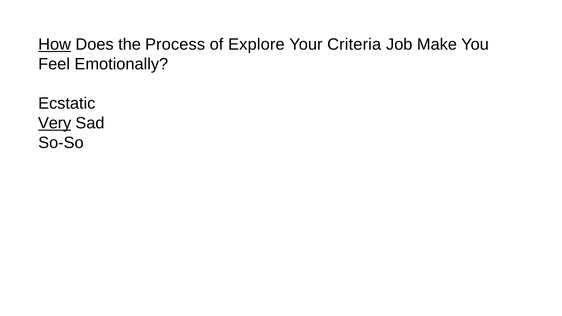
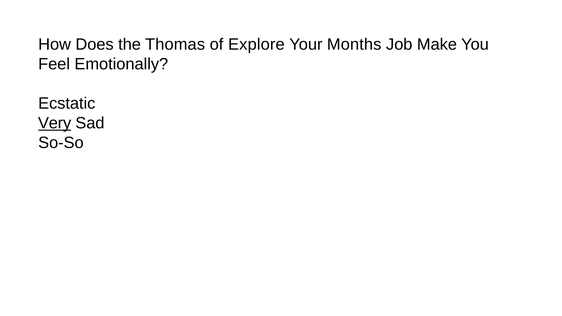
How underline: present -> none
Process: Process -> Thomas
Criteria: Criteria -> Months
